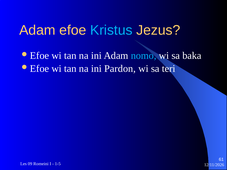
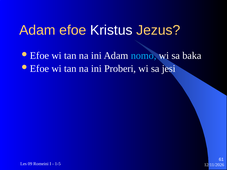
Kristus colour: light blue -> white
Pardon: Pardon -> Proberi
teri: teri -> jesi
